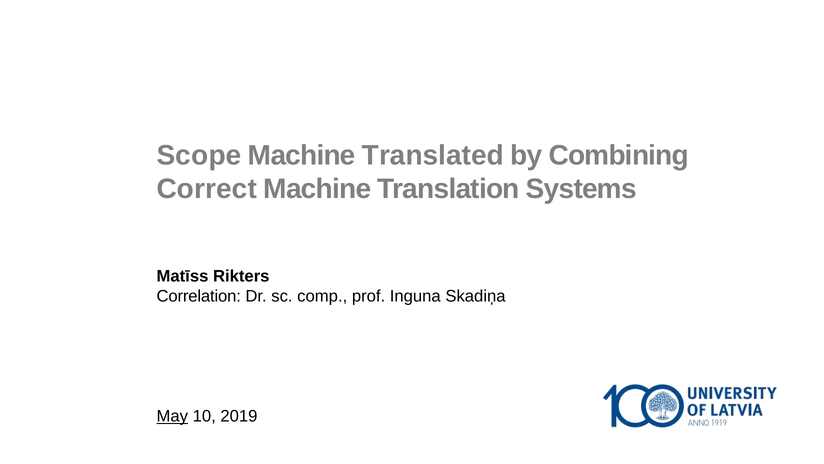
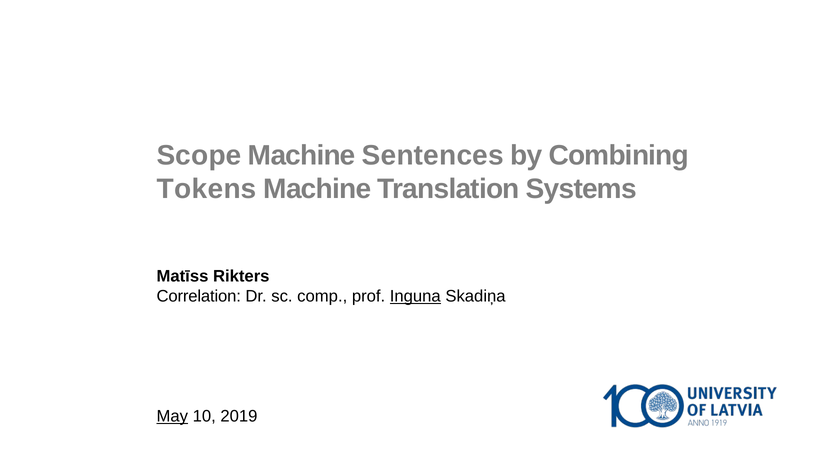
Translated: Translated -> Sentences
Correct: Correct -> Tokens
Inguna underline: none -> present
